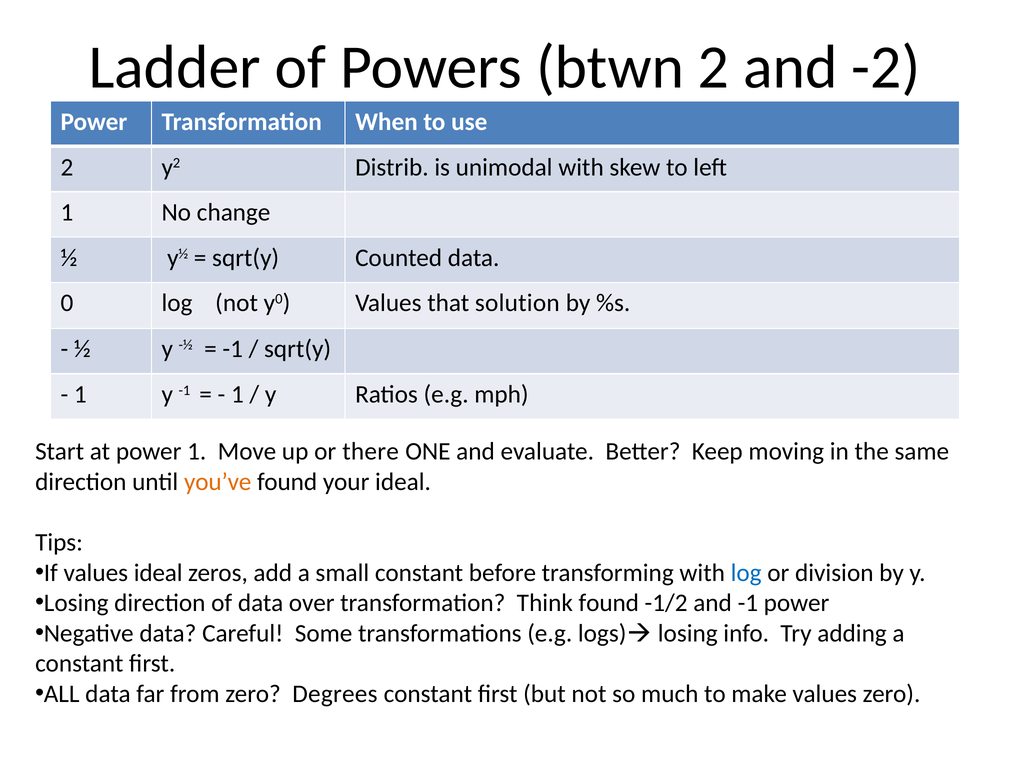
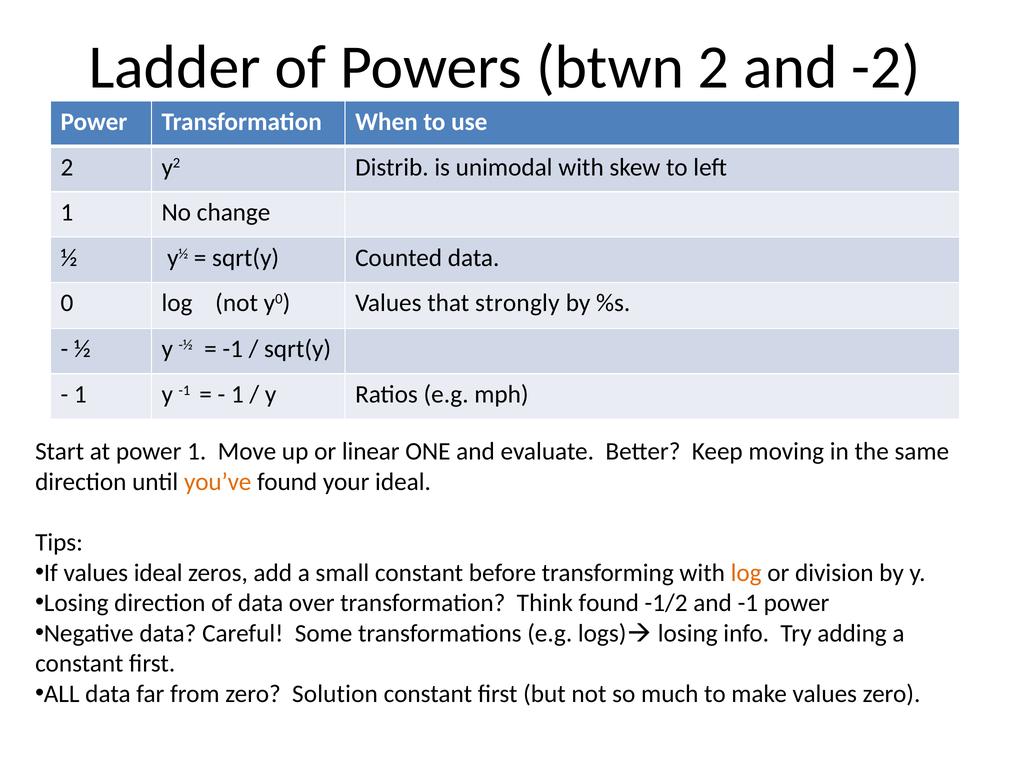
solution: solution -> strongly
there: there -> linear
log at (746, 572) colour: blue -> orange
Degrees: Degrees -> Solution
